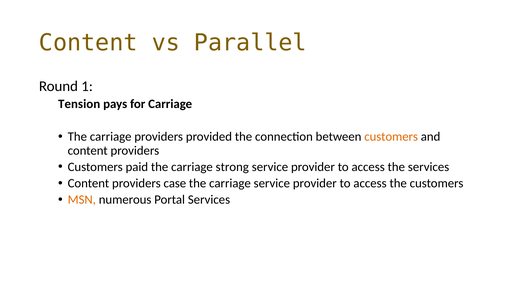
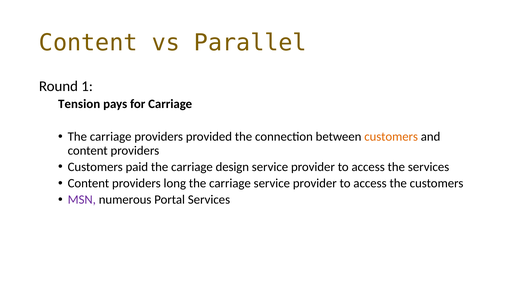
strong: strong -> design
case: case -> long
MSN colour: orange -> purple
